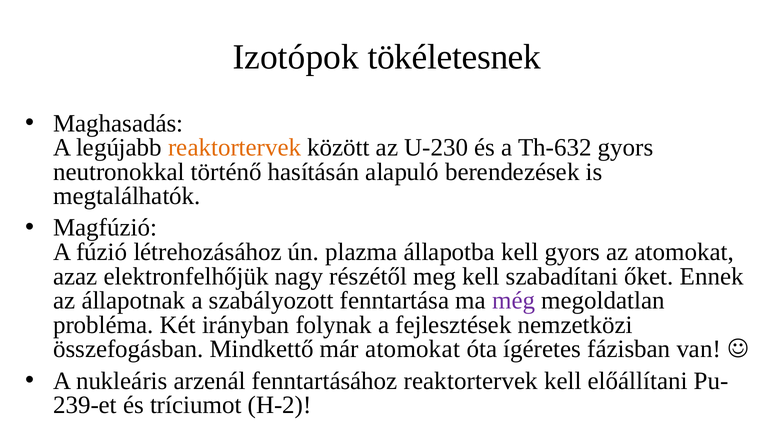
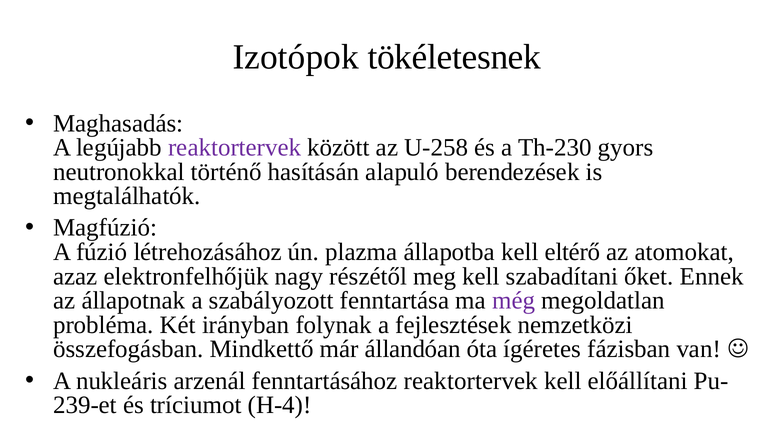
reaktortervek at (235, 148) colour: orange -> purple
U-230: U-230 -> U-258
Th-632: Th-632 -> Th-230
kell gyors: gyors -> eltérő
már atomokat: atomokat -> állandóan
H-2: H-2 -> H-4
